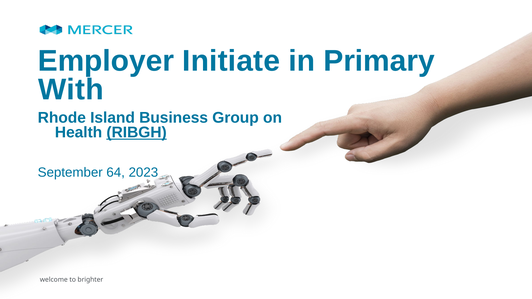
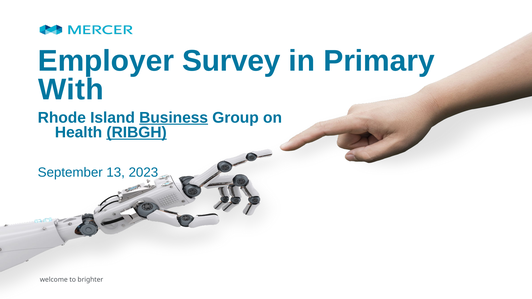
Initiate: Initiate -> Survey
Business underline: none -> present
64: 64 -> 13
